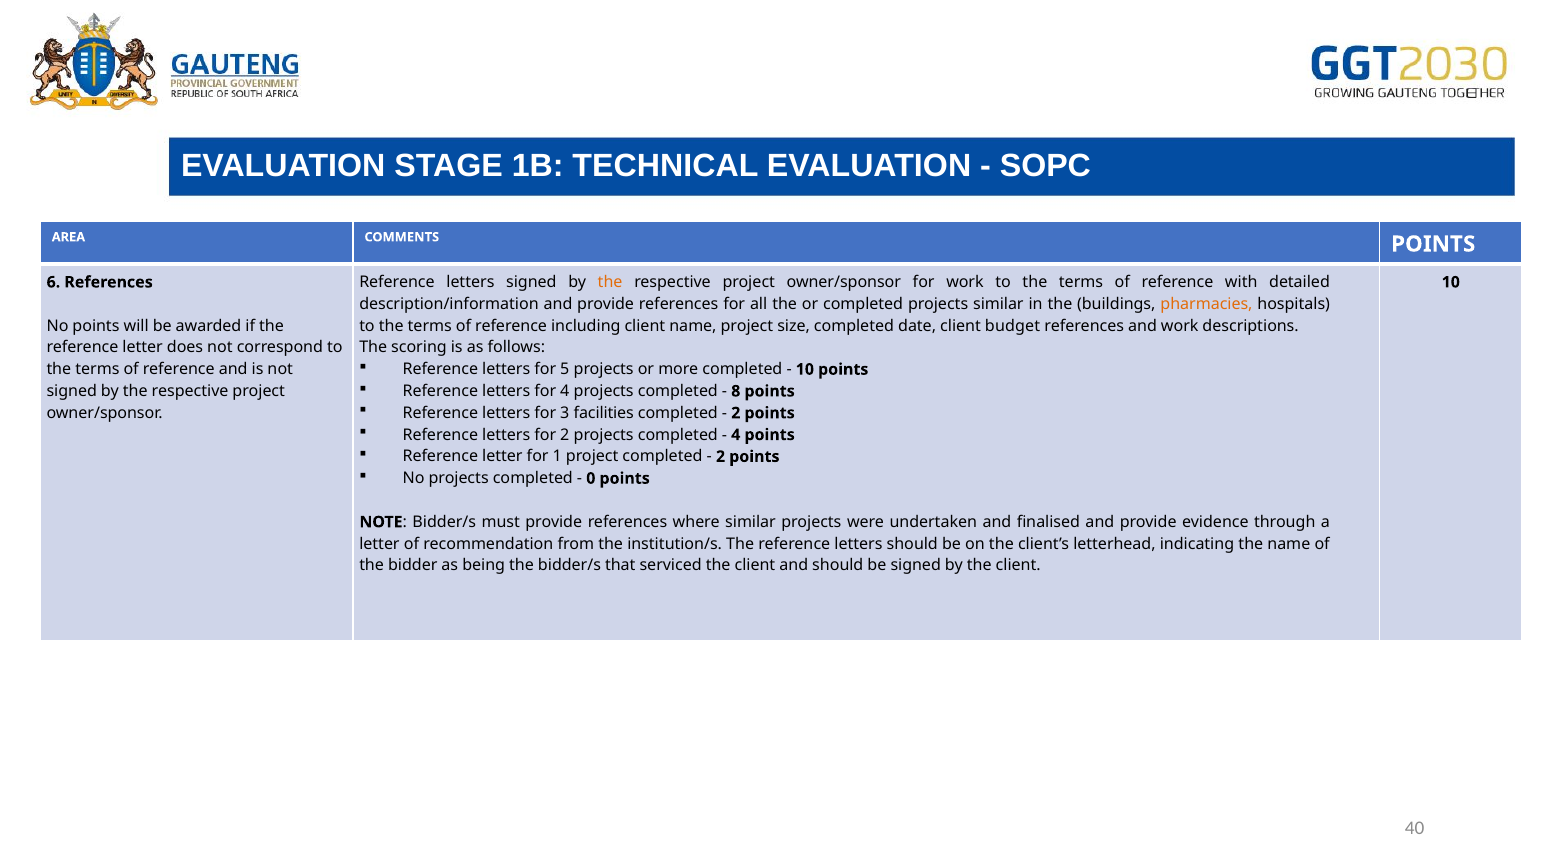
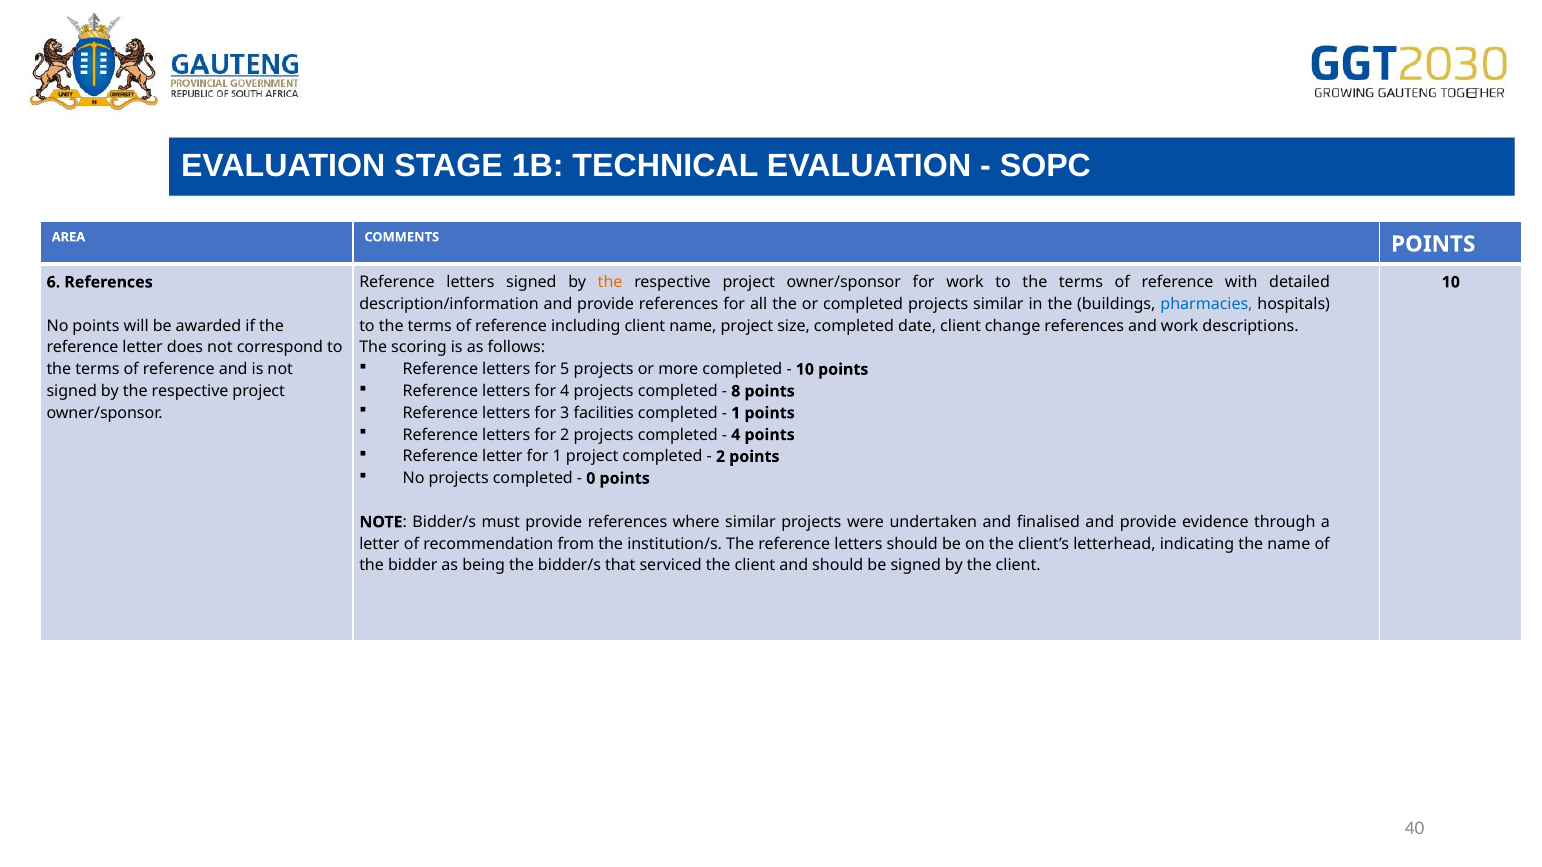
pharmacies colour: orange -> blue
budget: budget -> change
2 at (736, 413): 2 -> 1
